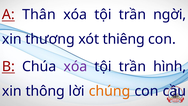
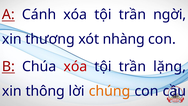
Thân: Thân -> Cánh
thiêng: thiêng -> nhàng
xóa at (75, 66) colour: purple -> red
hình: hình -> lặng
